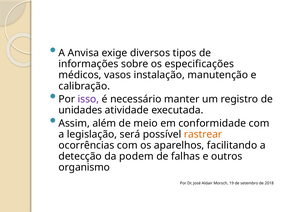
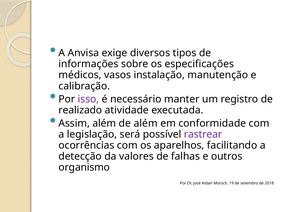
unidades: unidades -> realizado
de meio: meio -> além
rastrear colour: orange -> purple
podem: podem -> valores
